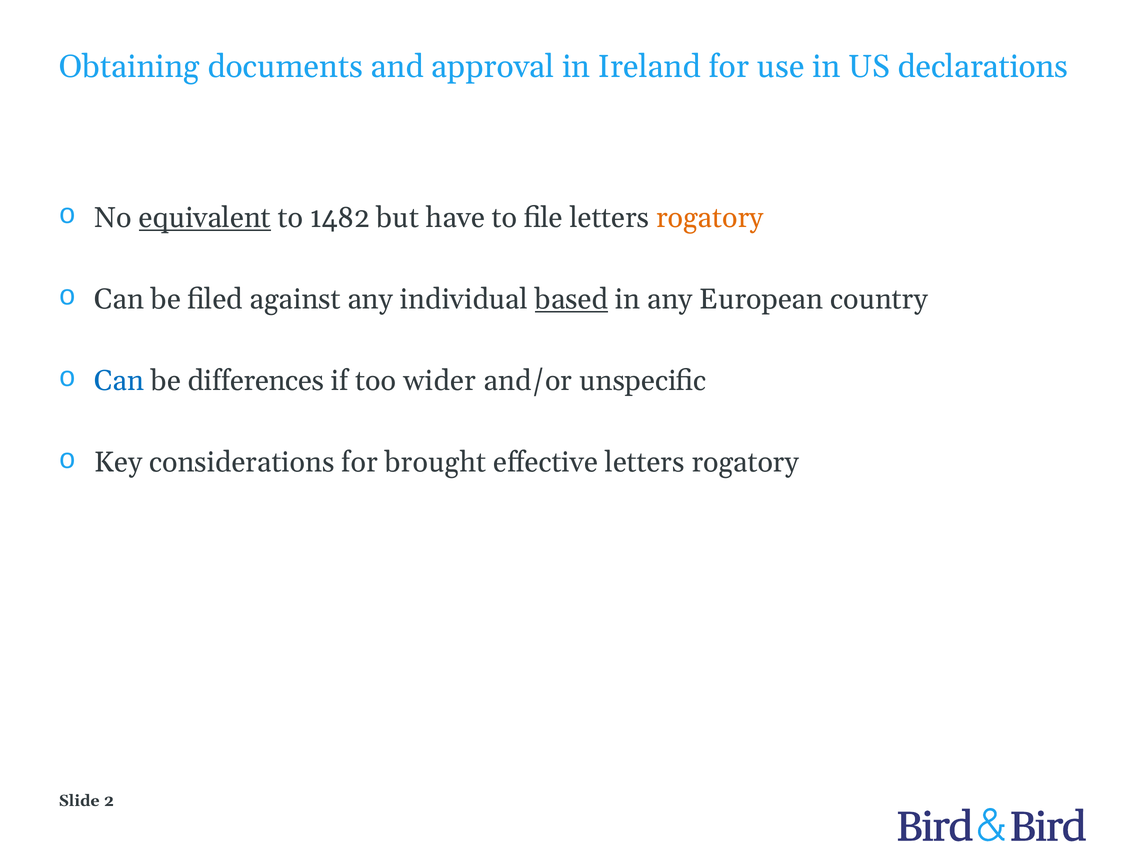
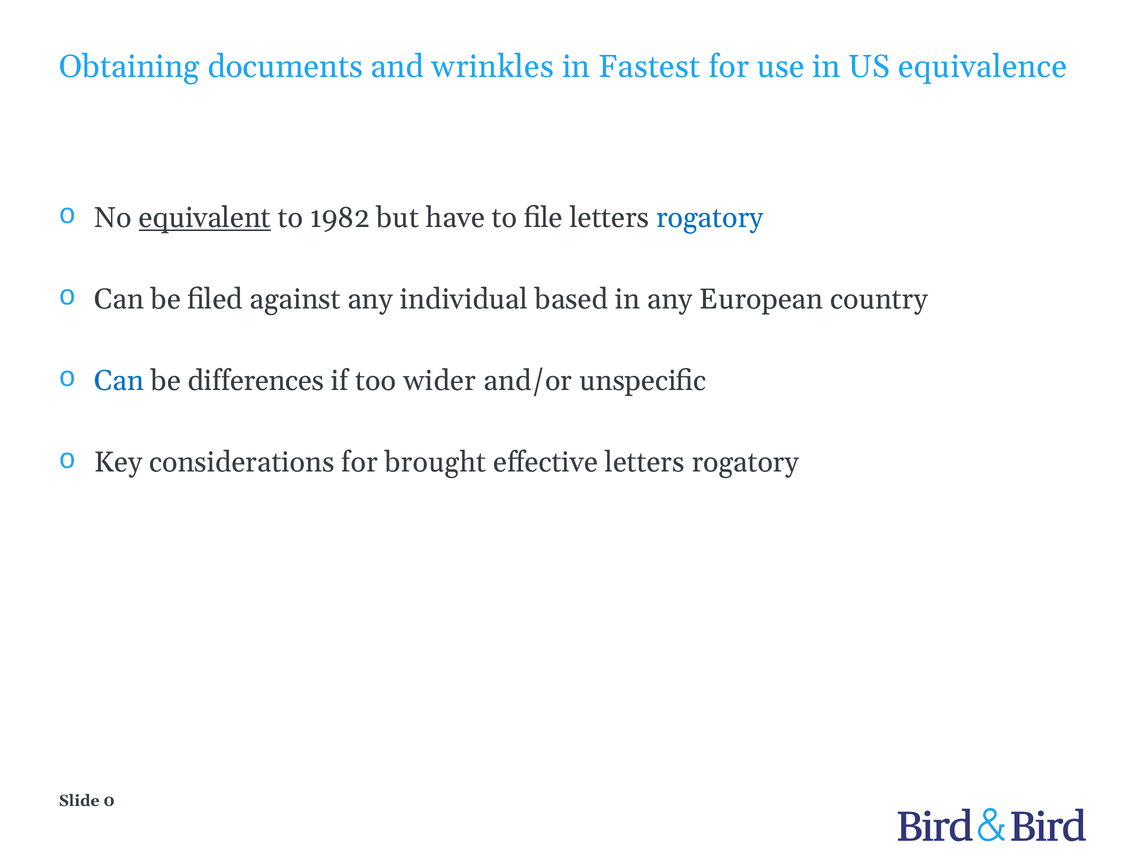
approval: approval -> wrinkles
Ireland: Ireland -> Fastest
declarations: declarations -> equivalence
1482: 1482 -> 1982
rogatory at (710, 218) colour: orange -> blue
based underline: present -> none
2: 2 -> 0
